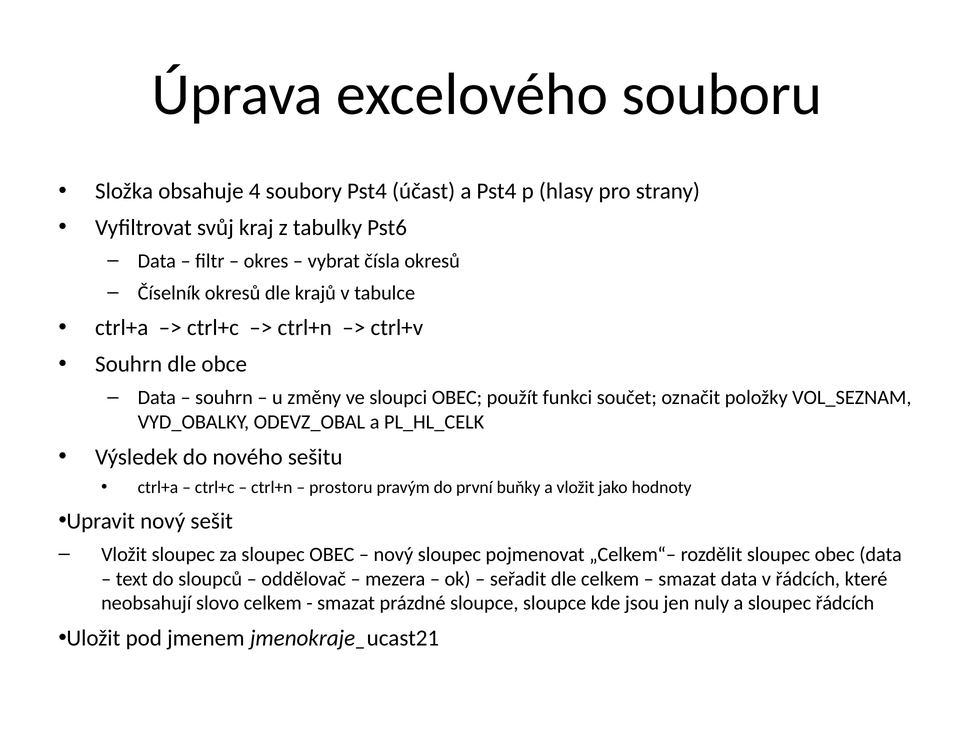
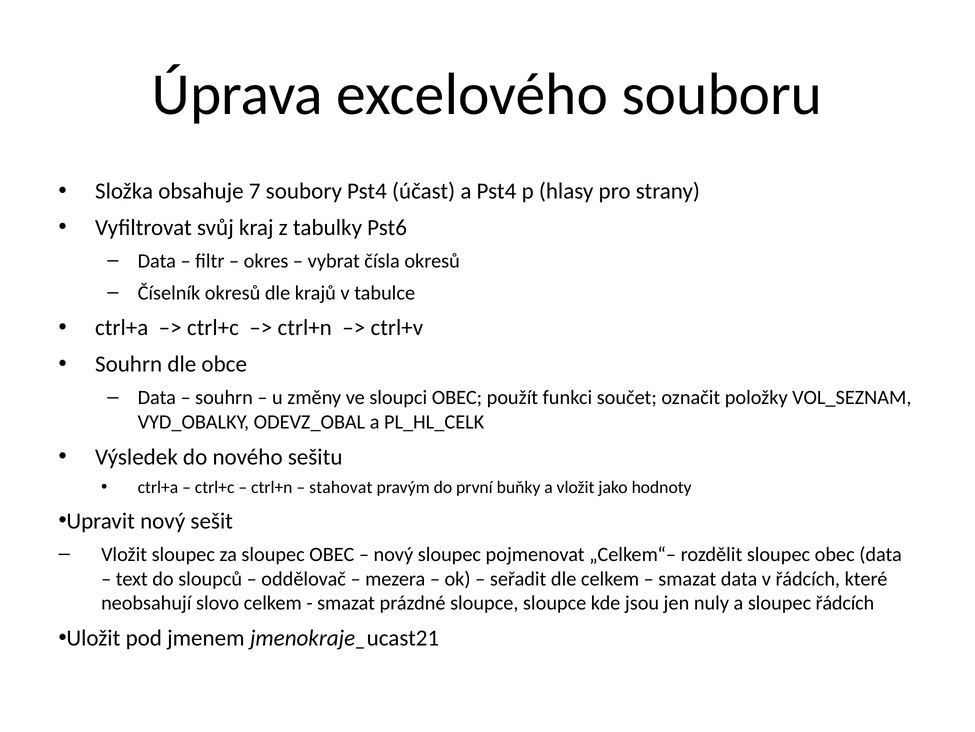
4: 4 -> 7
prostoru: prostoru -> stahovat
